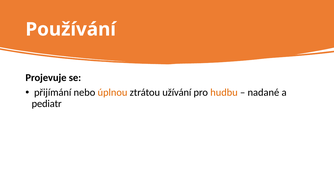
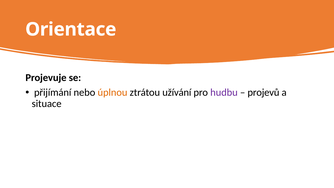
Používání: Používání -> Orientace
hudbu colour: orange -> purple
nadané: nadané -> projevů
pediatr: pediatr -> situace
